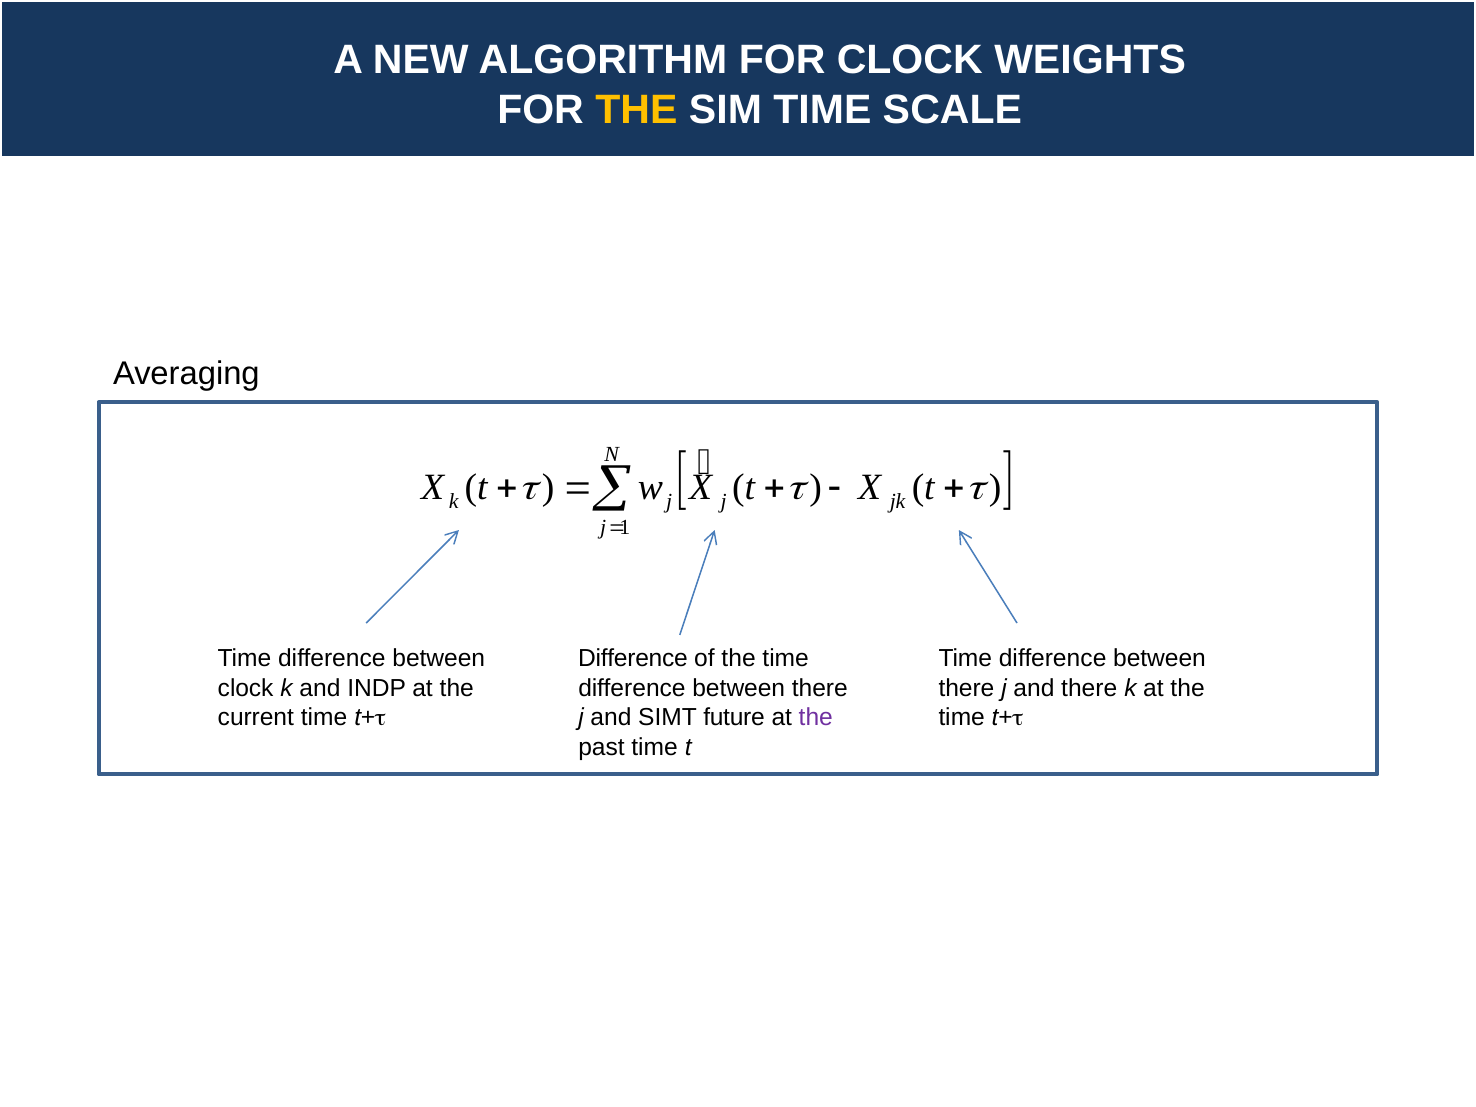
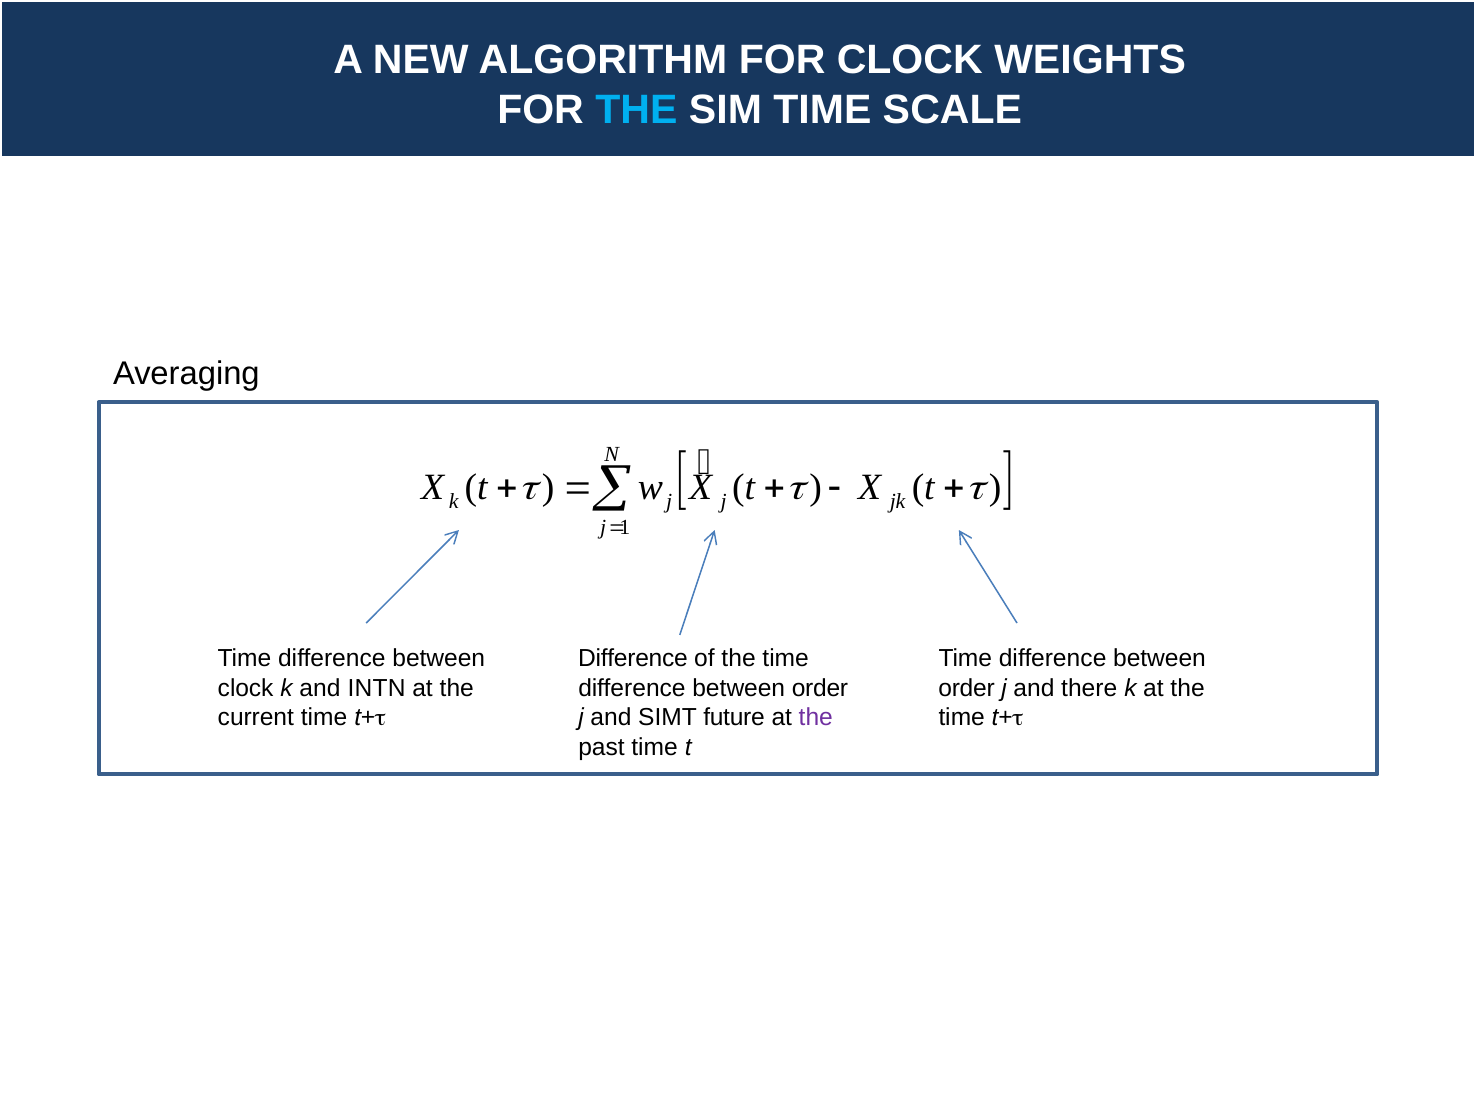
THE at (636, 110) colour: yellow -> light blue
INDP: INDP -> INTN
there at (820, 688): there -> order
there at (966, 688): there -> order
